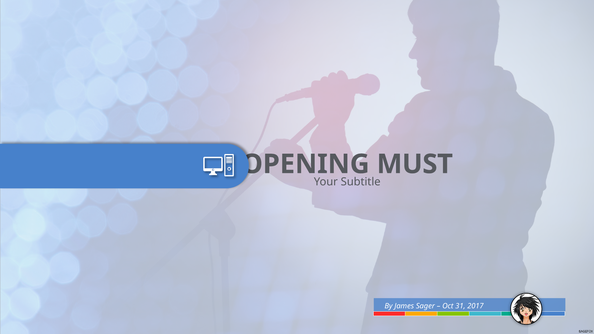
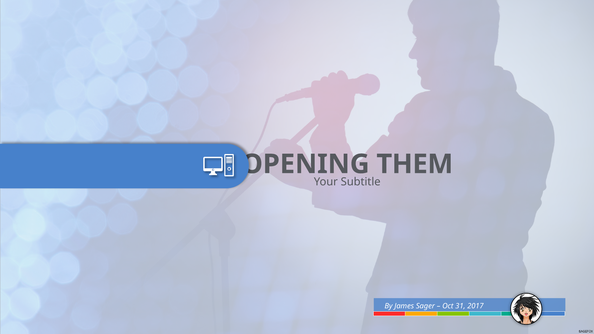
MUST: MUST -> THEM
